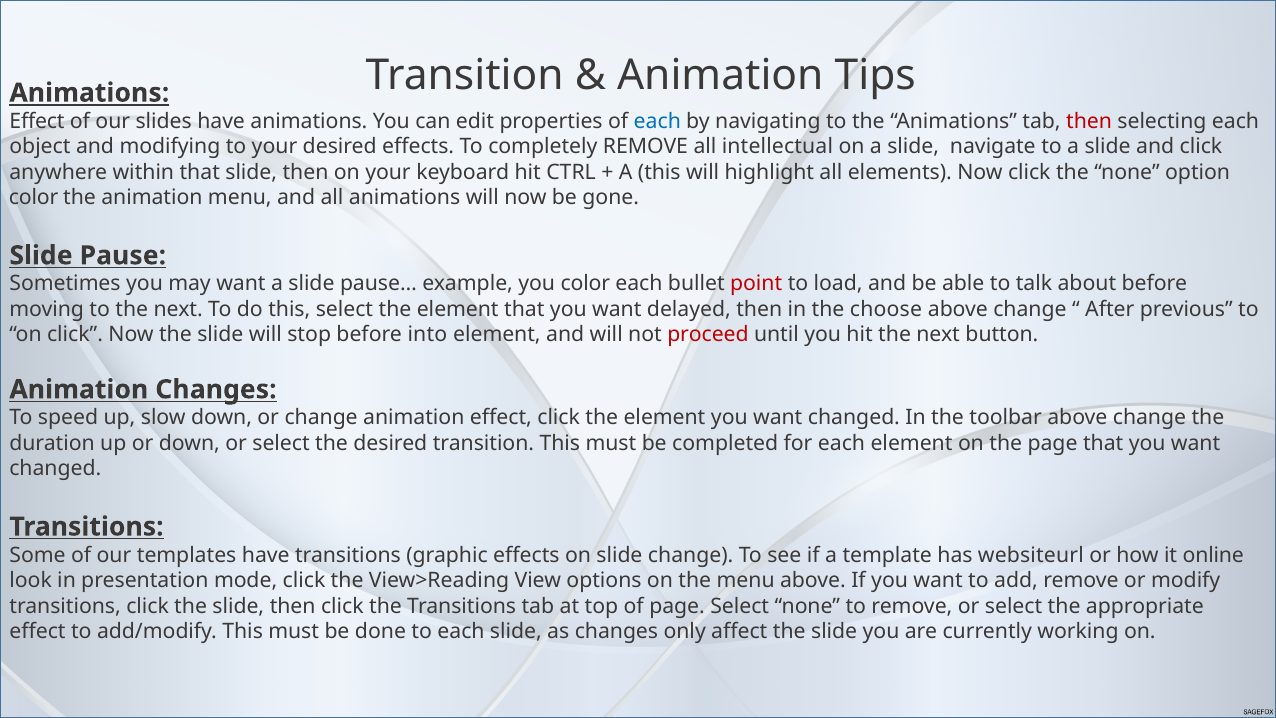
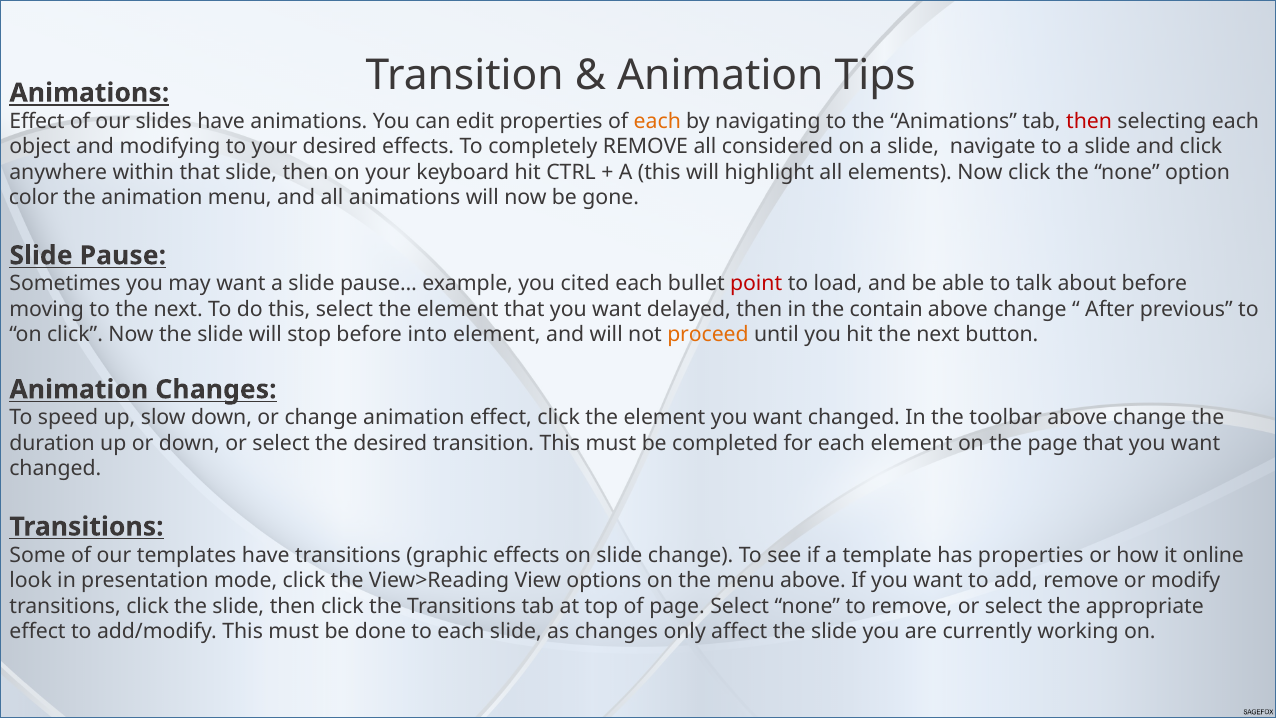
each at (657, 121) colour: blue -> orange
intellectual: intellectual -> considered
you color: color -> cited
choose: choose -> contain
proceed colour: red -> orange
has websiteurl: websiteurl -> properties
